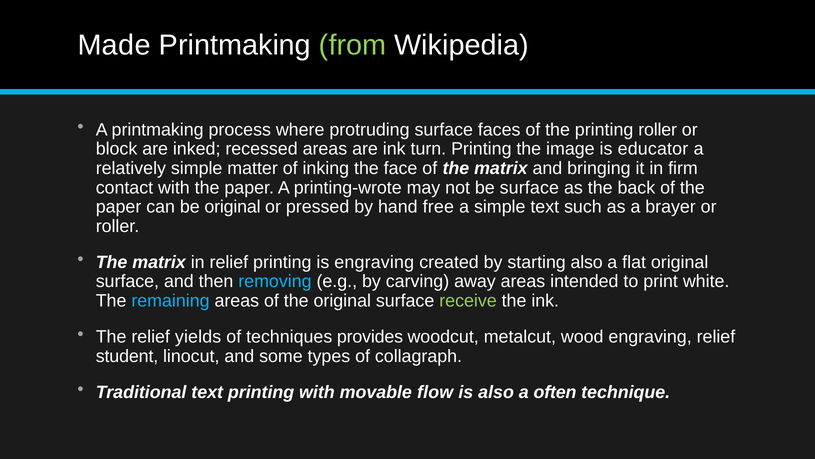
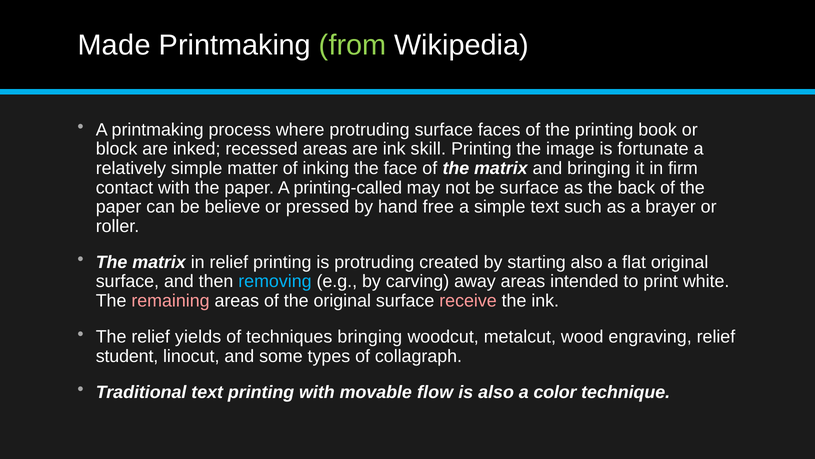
printing roller: roller -> book
turn: turn -> skill
educator: educator -> fortunate
printing-wrote: printing-wrote -> printing-called
be original: original -> believe
is engraving: engraving -> protruding
remaining colour: light blue -> pink
receive colour: light green -> pink
techniques provides: provides -> bringing
often: often -> color
